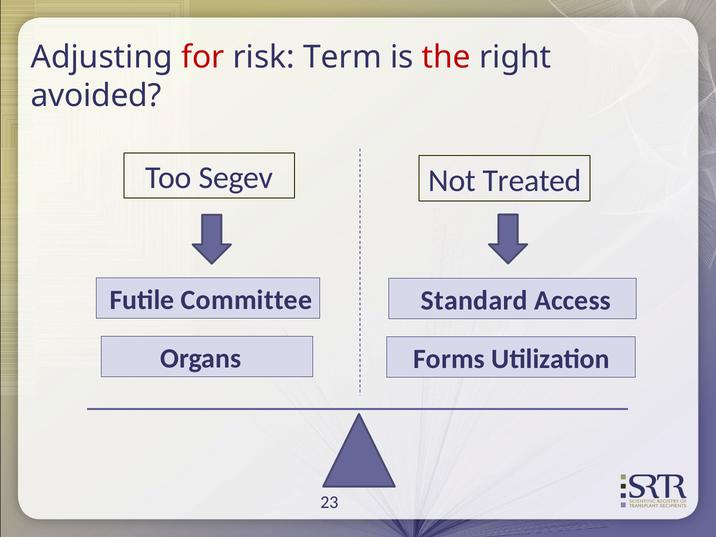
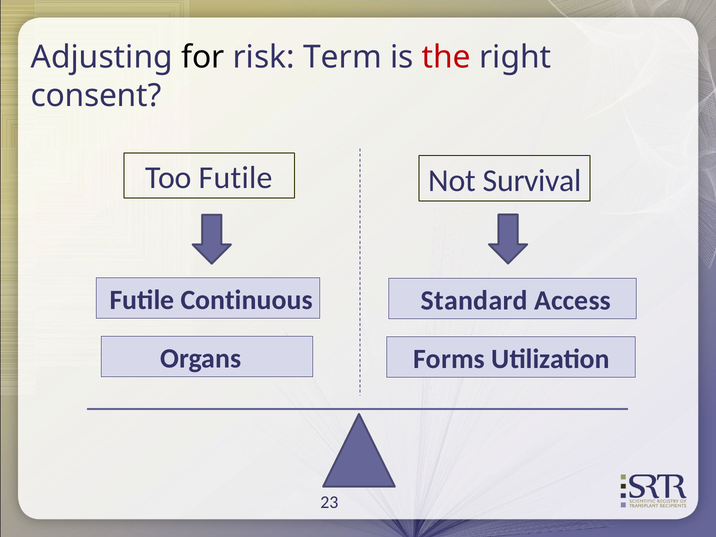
for colour: red -> black
avoided: avoided -> consent
Too Segev: Segev -> Futile
Treated: Treated -> Survival
Committee: Committee -> Continuous
